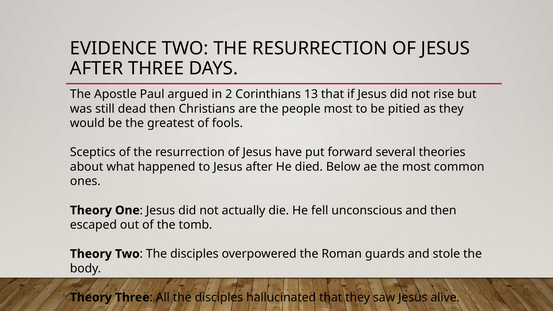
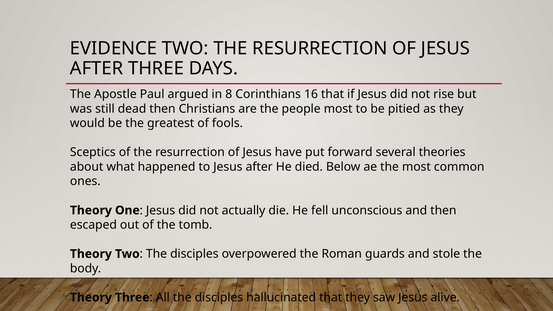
2: 2 -> 8
13: 13 -> 16
